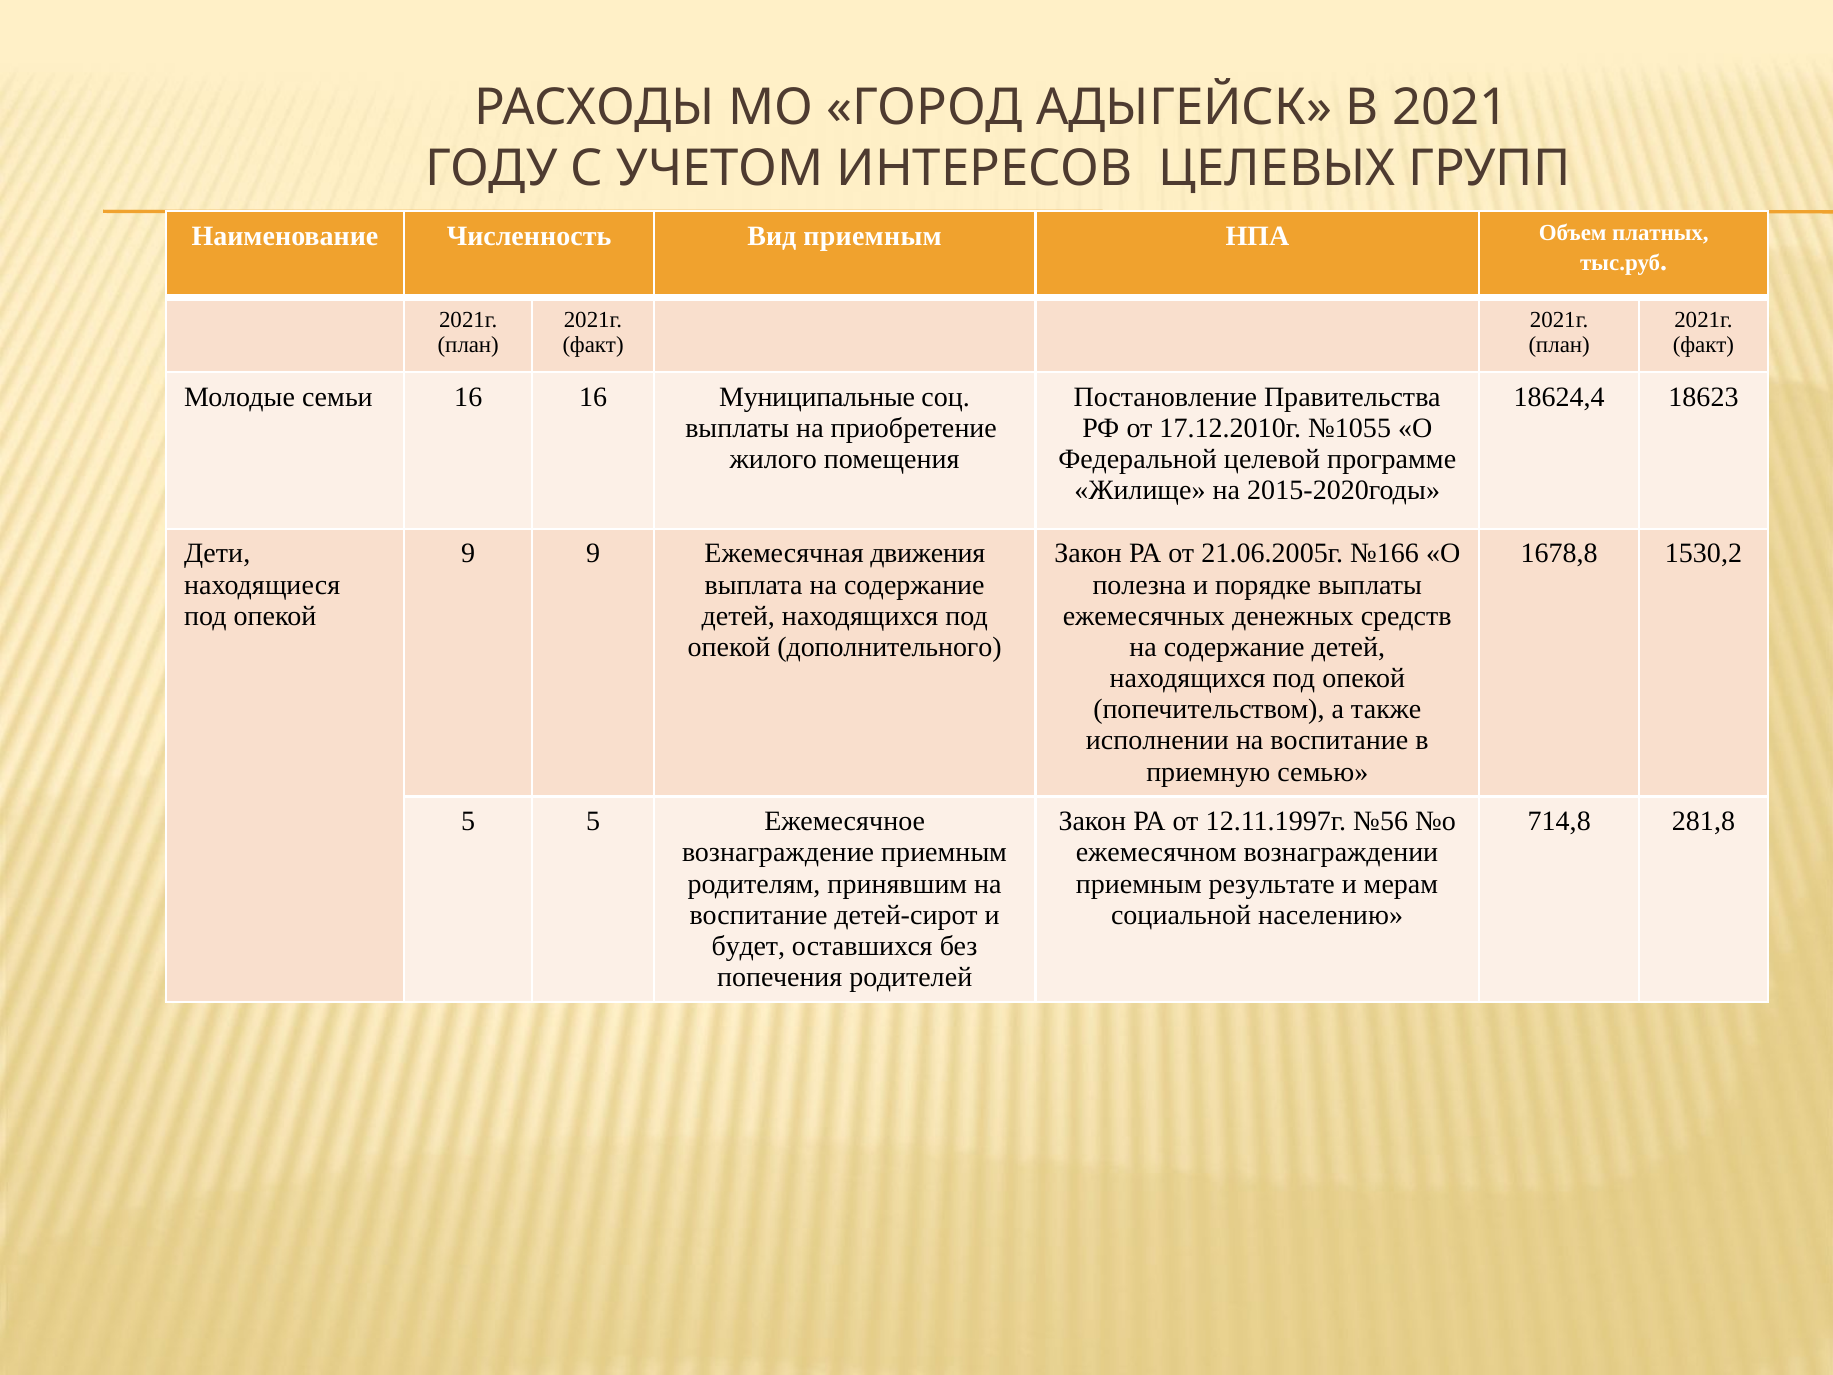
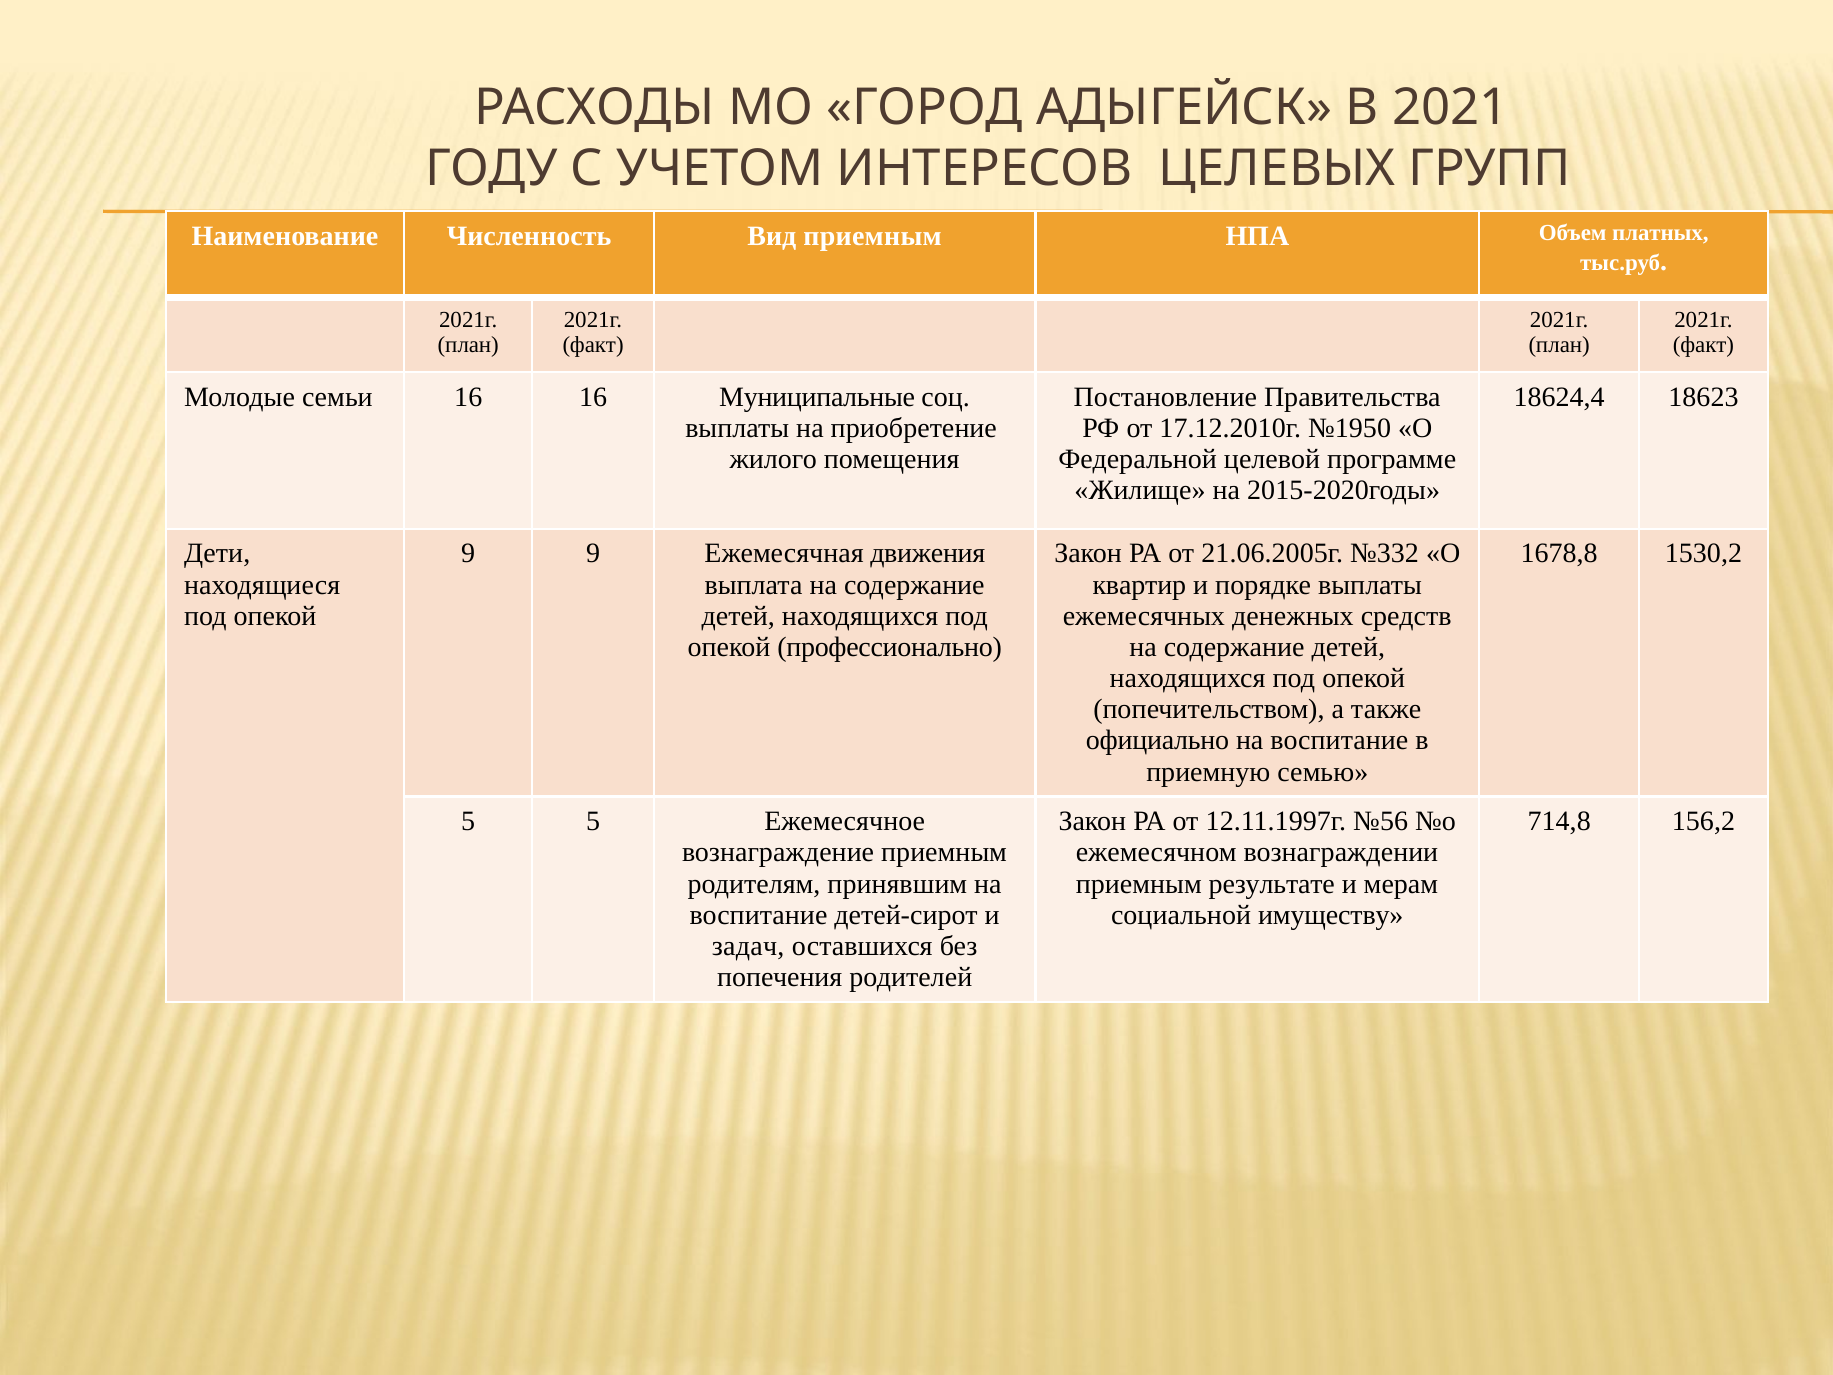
№1055: №1055 -> №1950
№166: №166 -> №332
полезна: полезна -> квартир
дополнительного: дополнительного -> профессионально
исполнении: исполнении -> официально
281,8: 281,8 -> 156,2
населению: населению -> имуществу
будет: будет -> задач
